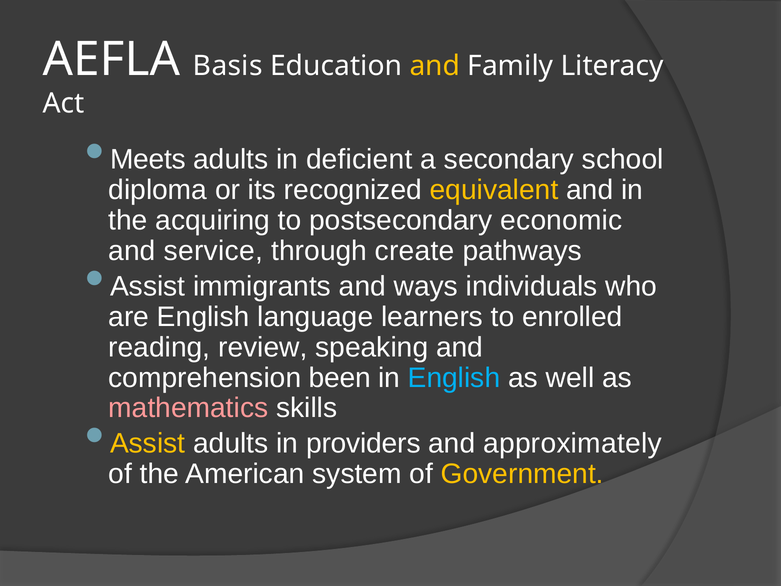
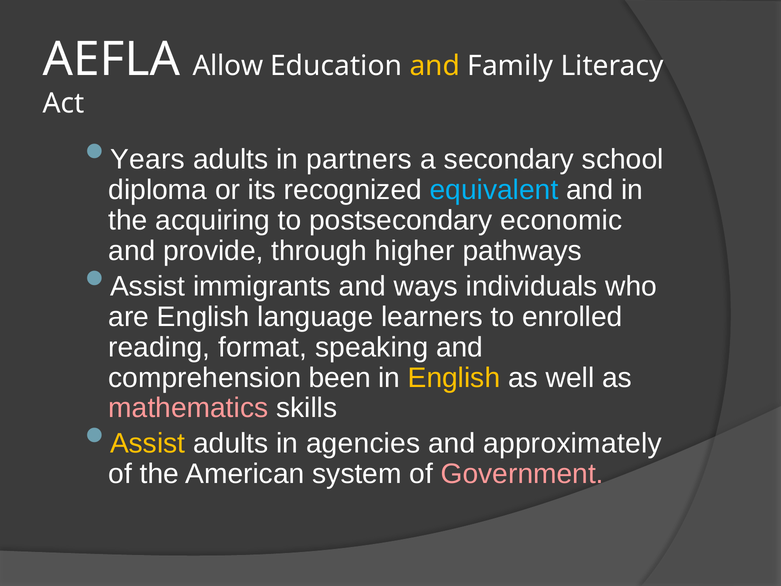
Basis: Basis -> Allow
Meets: Meets -> Years
deficient: deficient -> partners
equivalent colour: yellow -> light blue
service: service -> provide
create: create -> higher
review: review -> format
English at (454, 378) colour: light blue -> yellow
providers: providers -> agencies
Government colour: yellow -> pink
